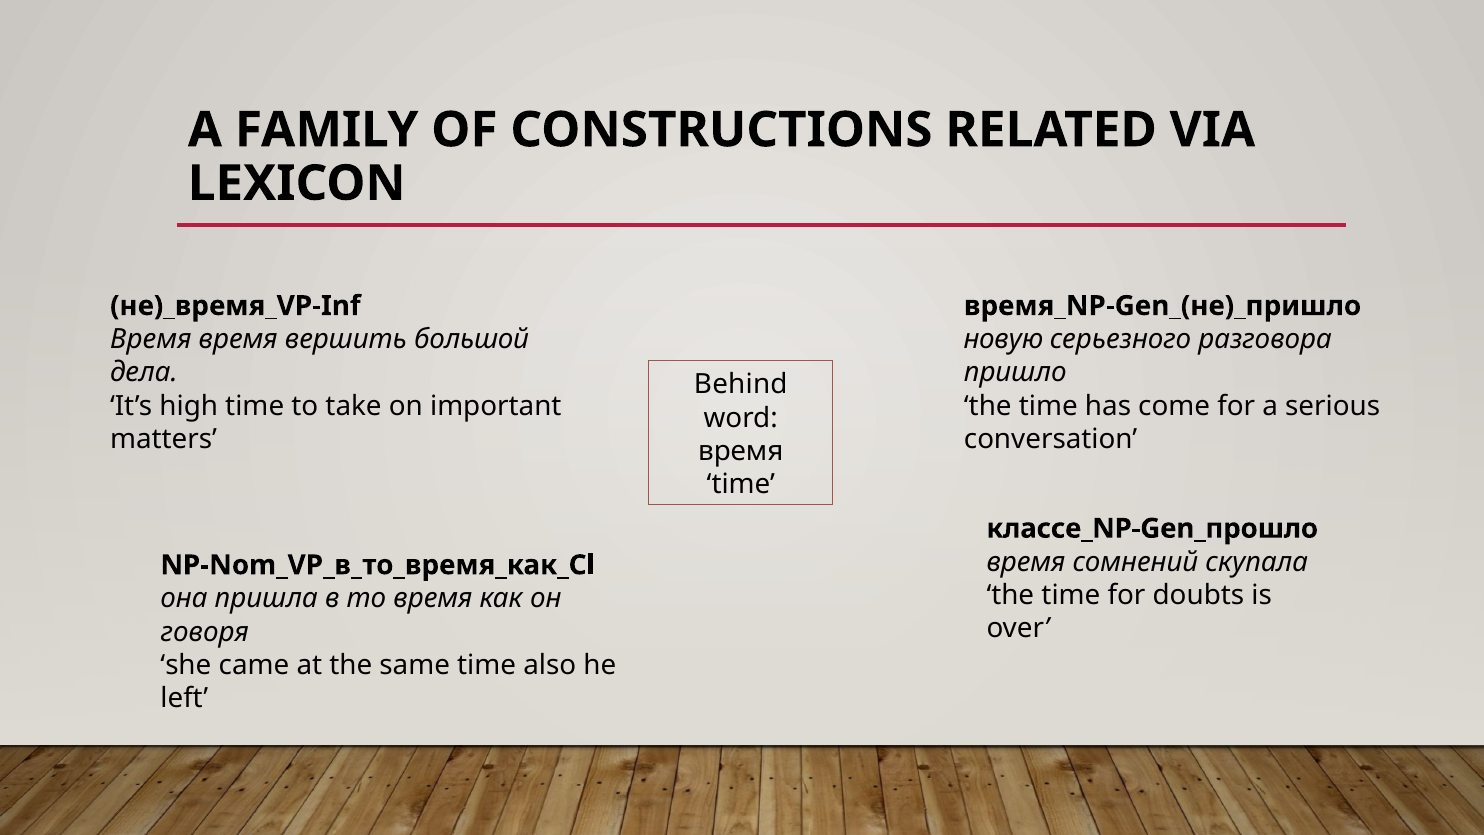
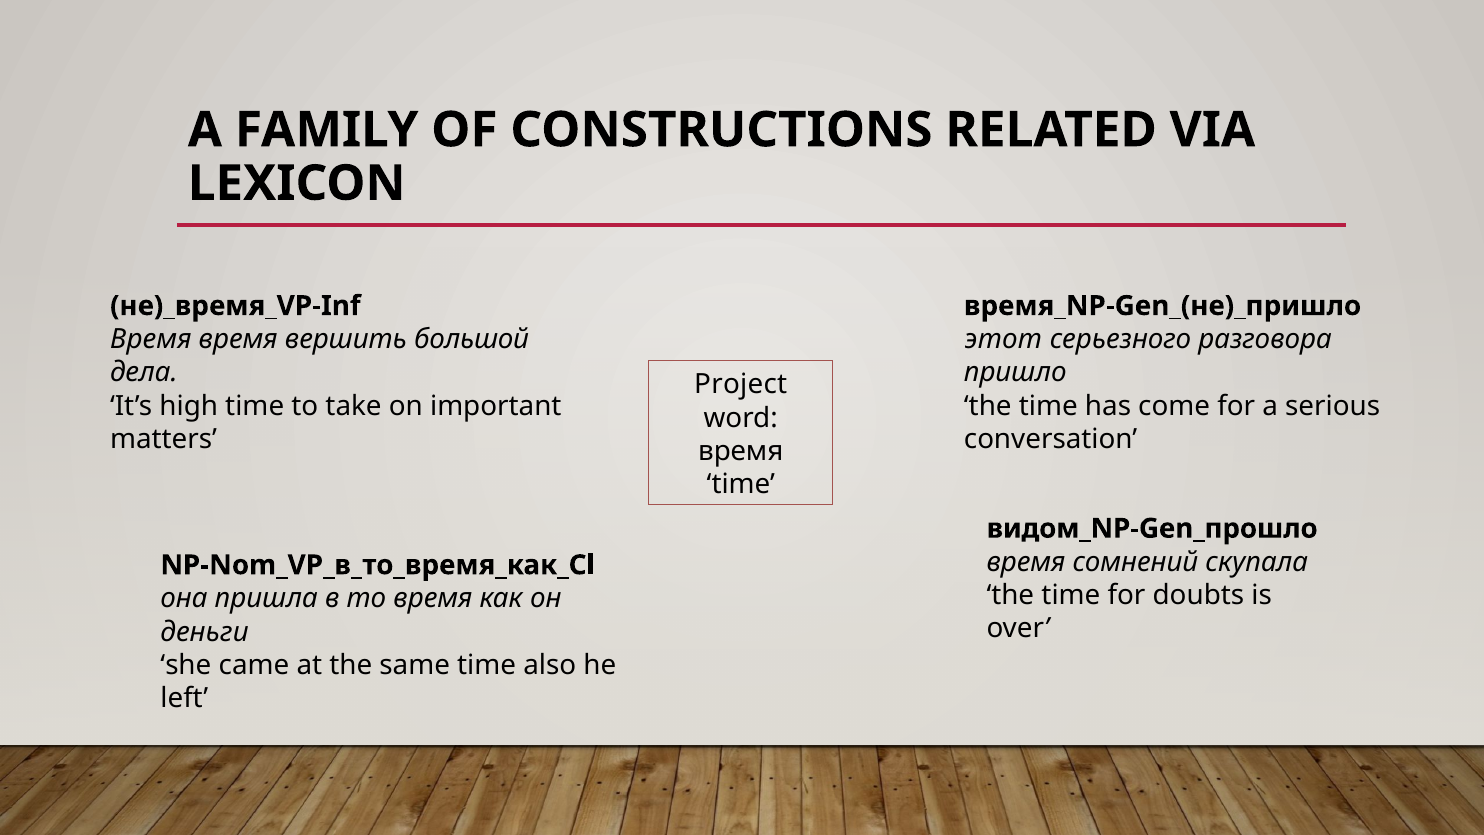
новую: новую -> этот
Behind: Behind -> Project
классе_NP-Gen_прошло: классе_NP-Gen_прошло -> видом_NP-Gen_прошло
говоря: говоря -> деньги
